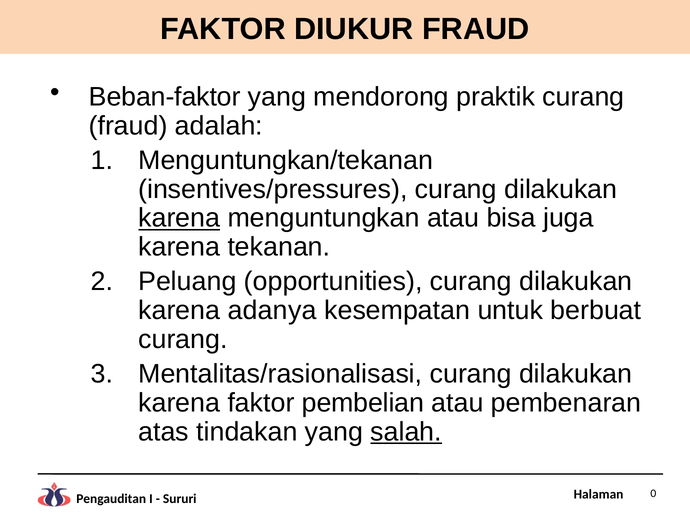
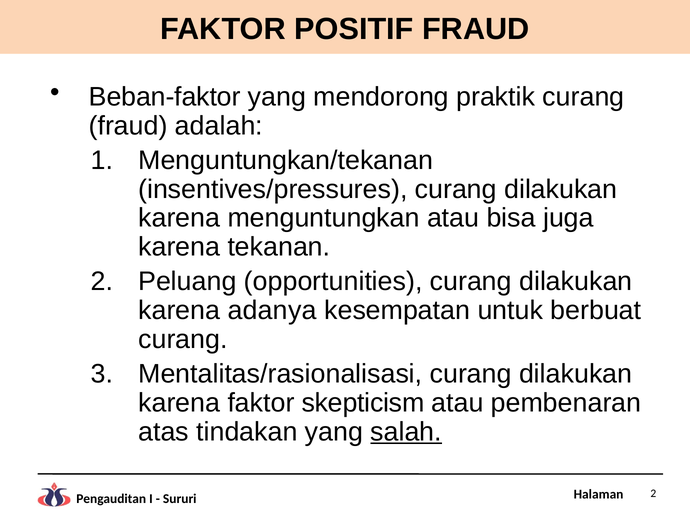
DIUKUR: DIUKUR -> POSITIF
karena at (179, 218) underline: present -> none
pembelian: pembelian -> skepticism
0 at (653, 494): 0 -> 2
